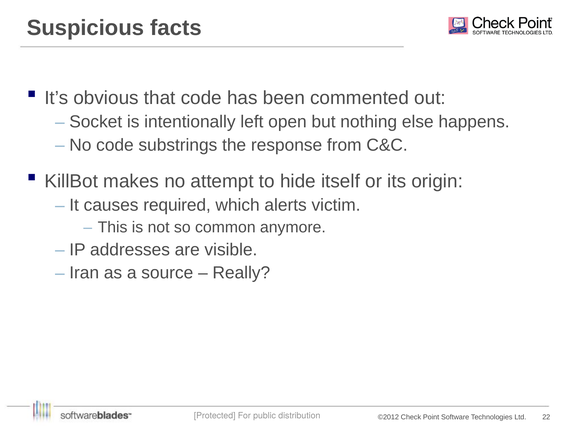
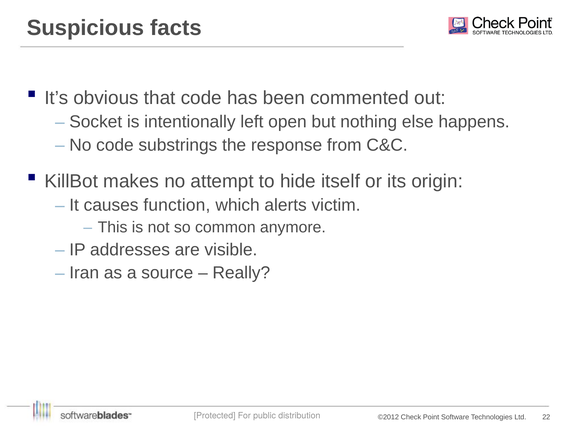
required: required -> function
